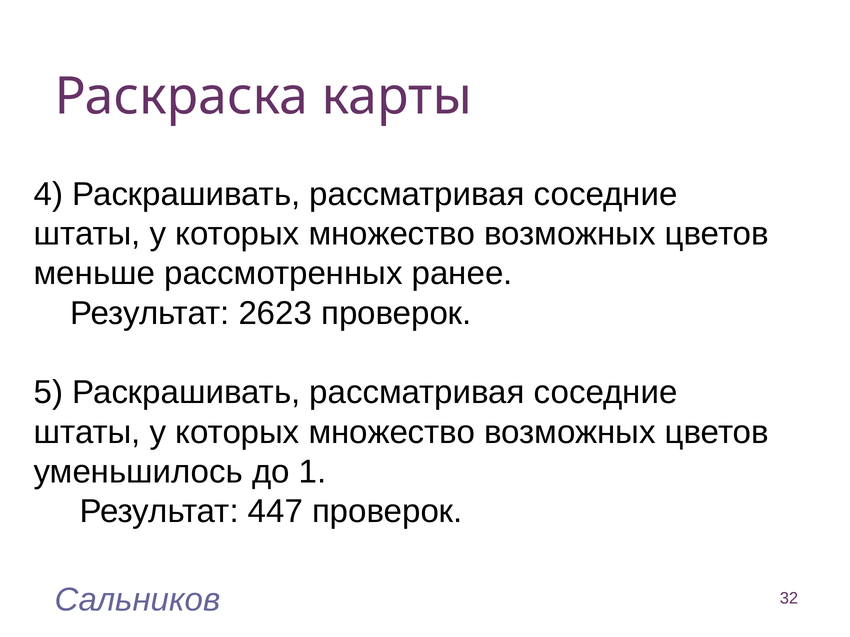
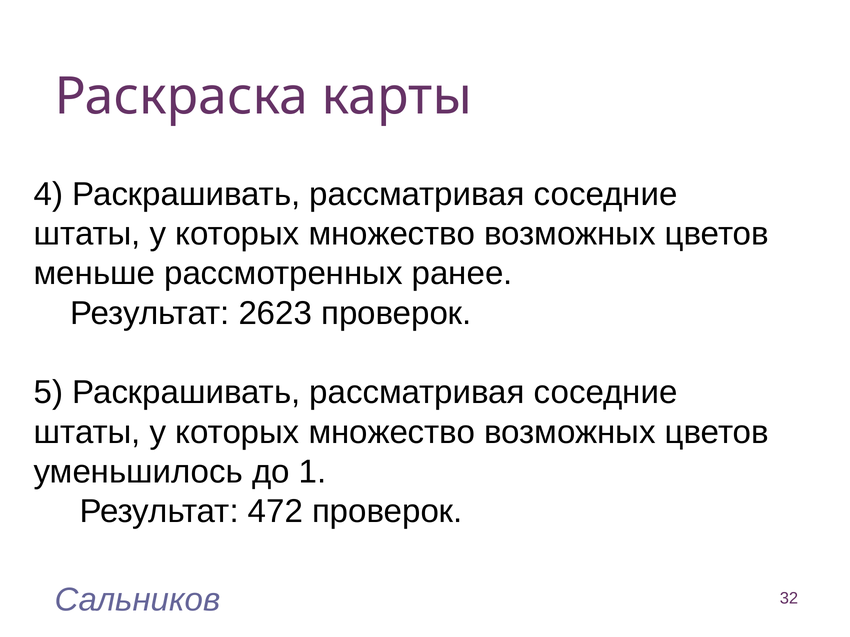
447: 447 -> 472
